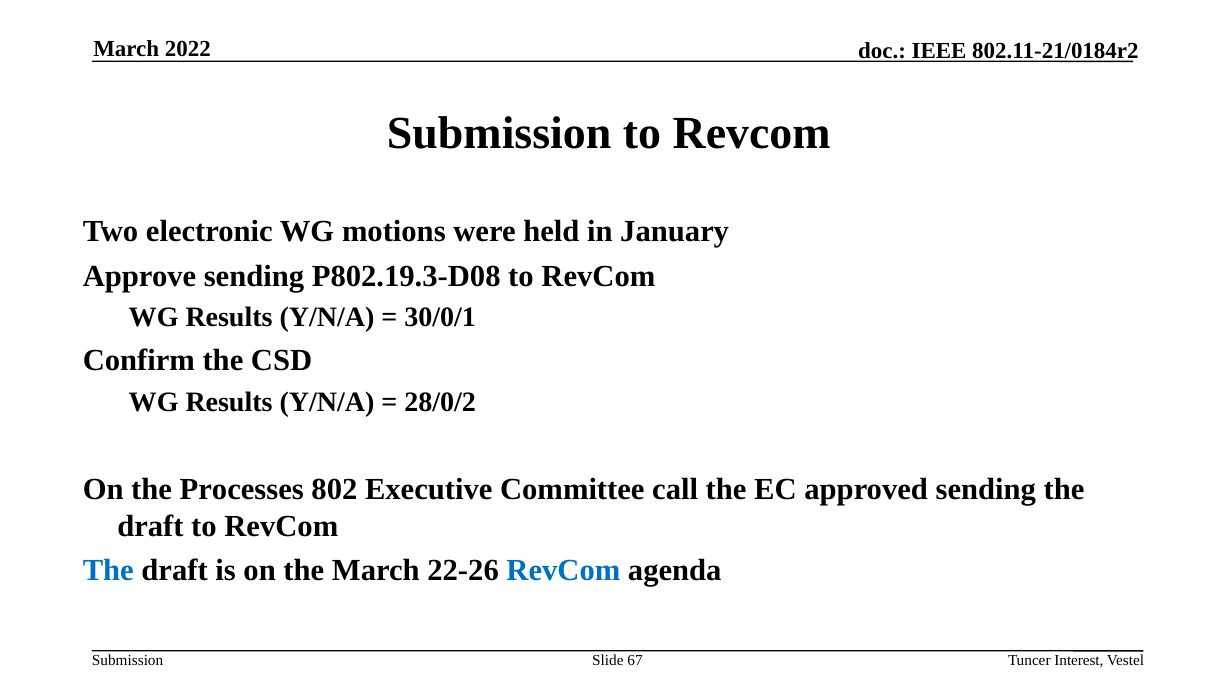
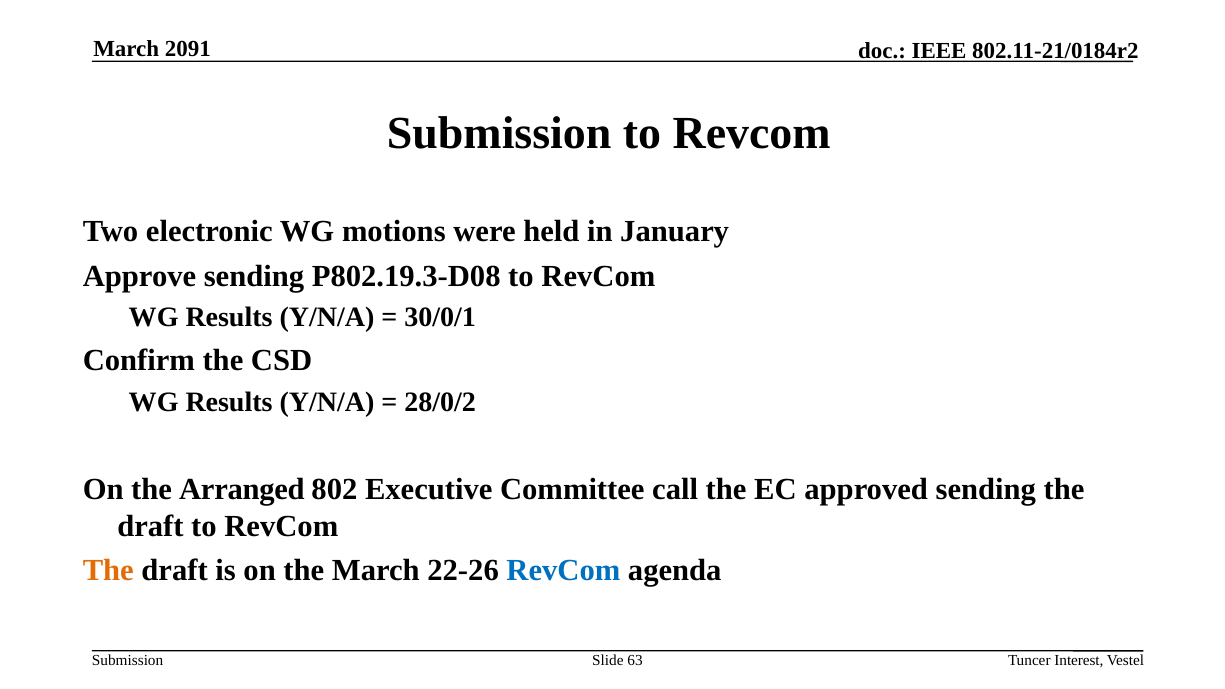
2022: 2022 -> 2091
Processes: Processes -> Arranged
The at (108, 571) colour: blue -> orange
67: 67 -> 63
